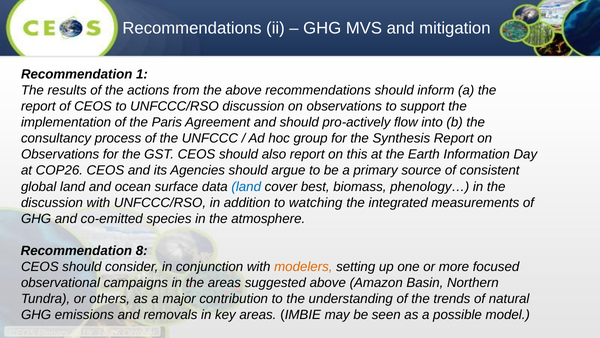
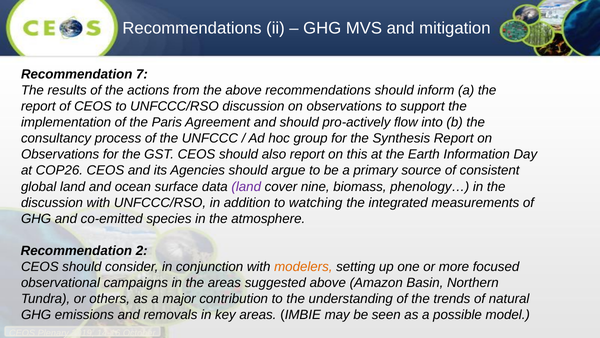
1: 1 -> 7
land at (246, 186) colour: blue -> purple
best: best -> nine
8: 8 -> 2
